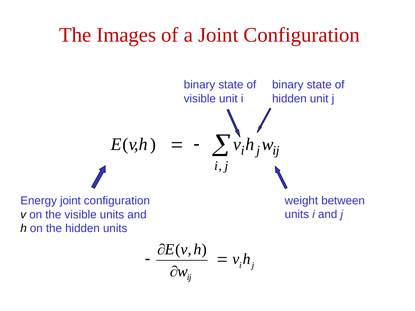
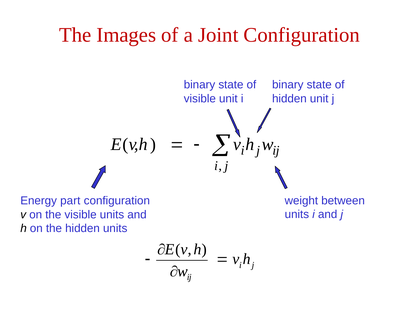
Energy joint: joint -> part
